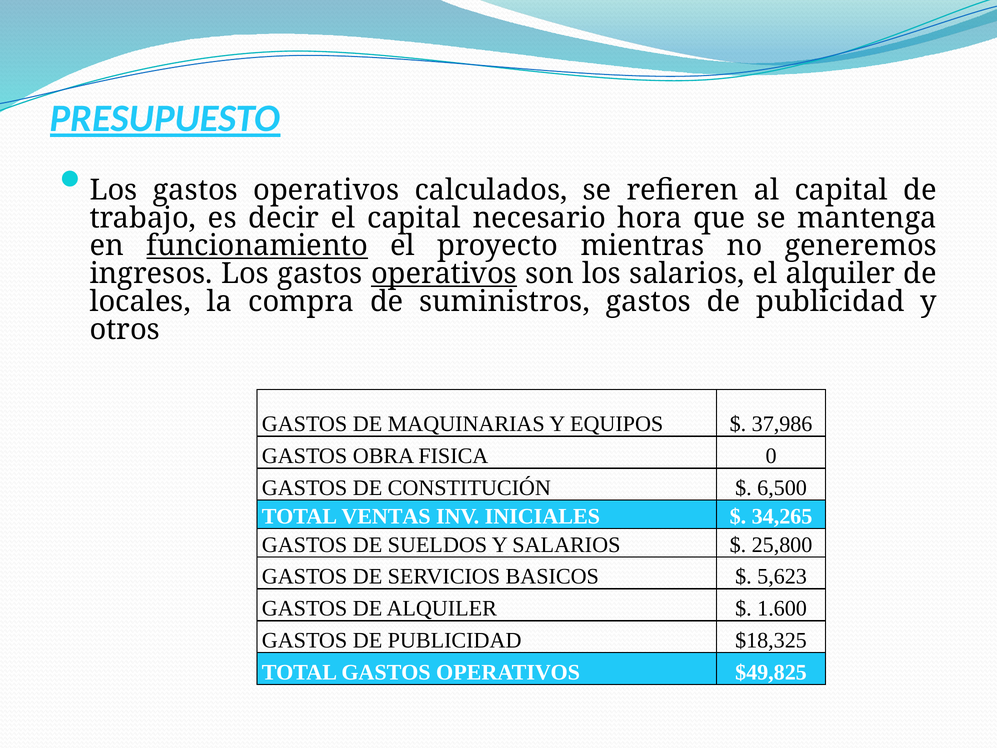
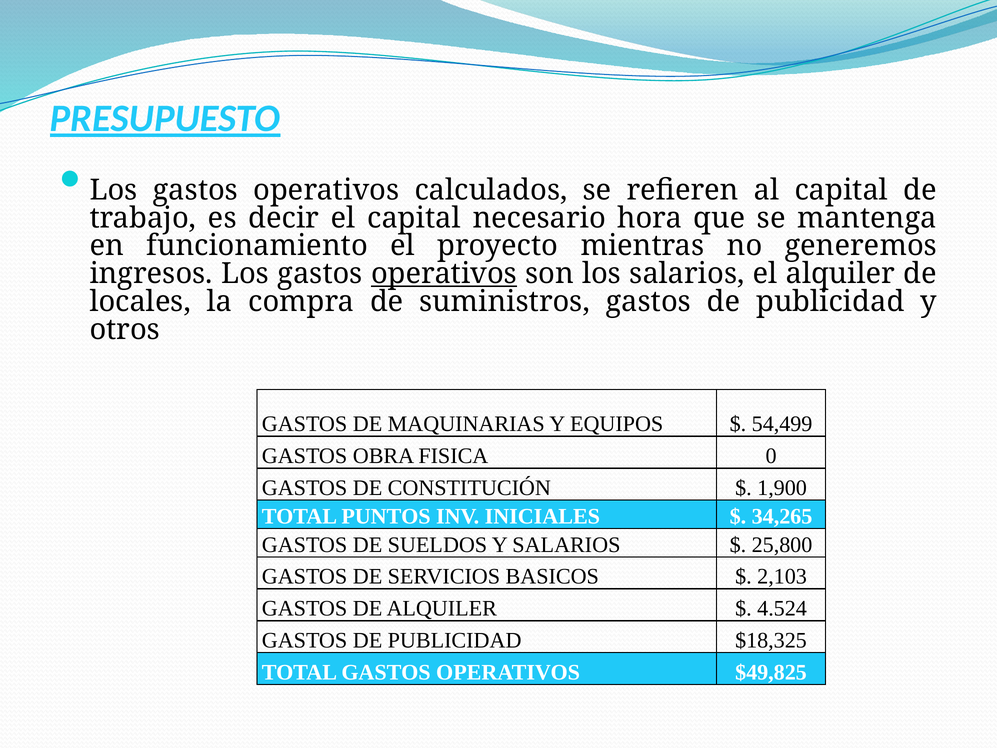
funcionamiento underline: present -> none
37,986: 37,986 -> 54,499
6,500: 6,500 -> 1,900
VENTAS: VENTAS -> PUNTOS
5,623: 5,623 -> 2,103
1.600: 1.600 -> 4.524
